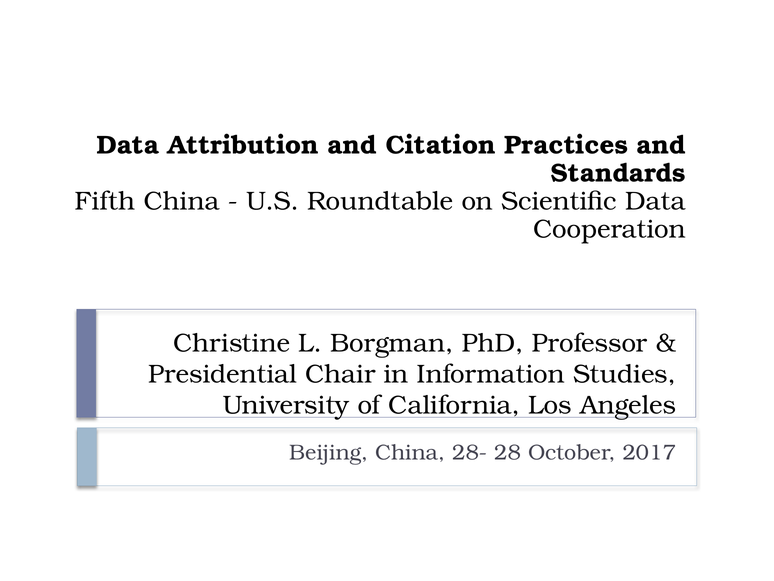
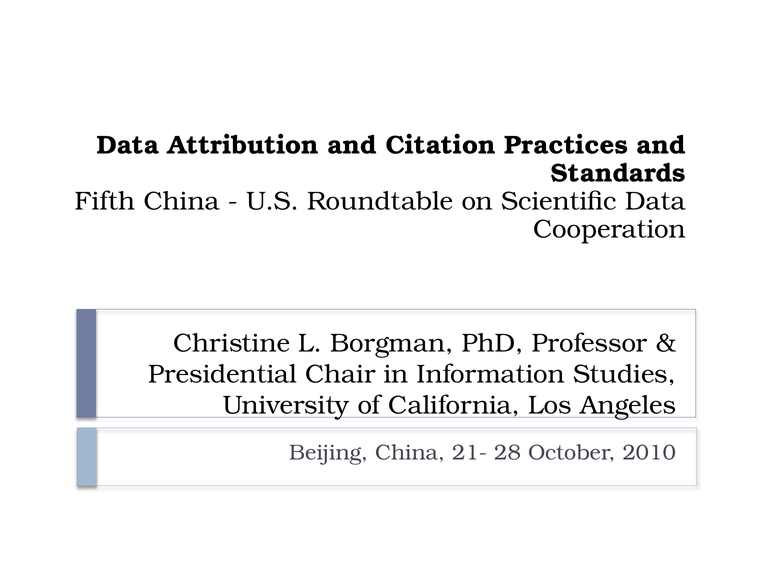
28-: 28- -> 21-
2017: 2017 -> 2010
